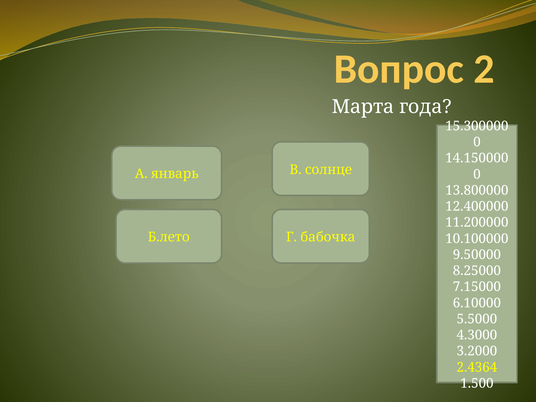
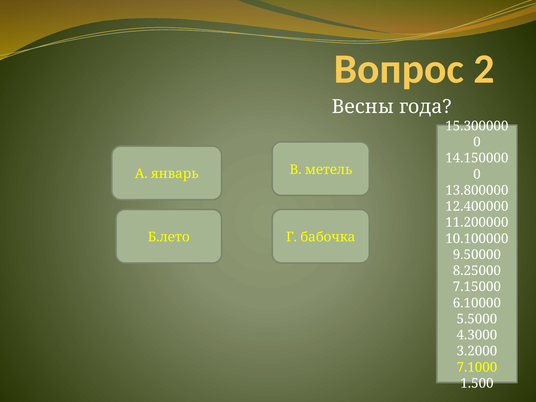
Марта: Марта -> Весны
солнце: солнце -> метель
2.4364: 2.4364 -> 7.1000
